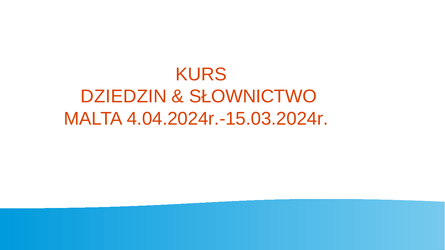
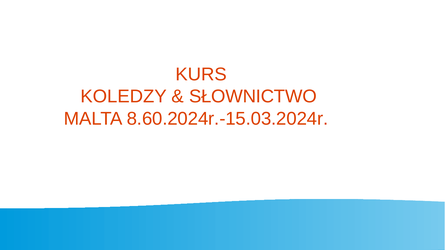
DZIEDZIN: DZIEDZIN -> KOLEDZY
4.04.2024r.-15.03.2024r: 4.04.2024r.-15.03.2024r -> 8.60.2024r.-15.03.2024r
